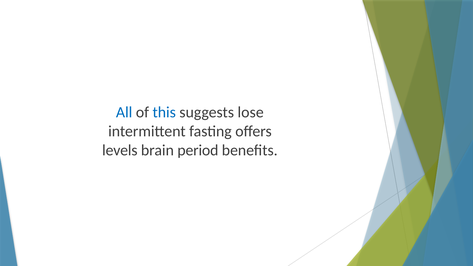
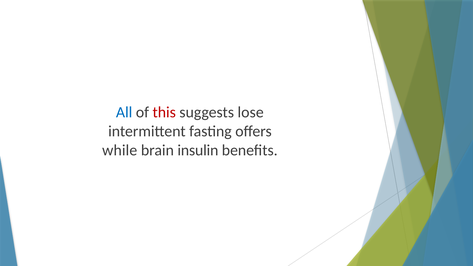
this colour: blue -> red
levels: levels -> while
period: period -> insulin
